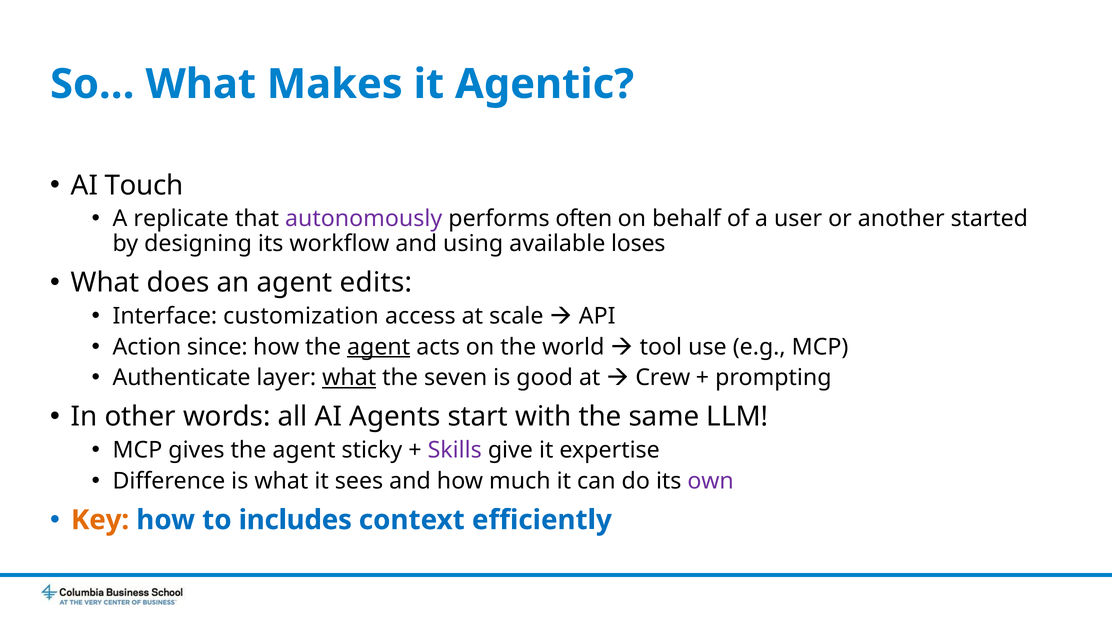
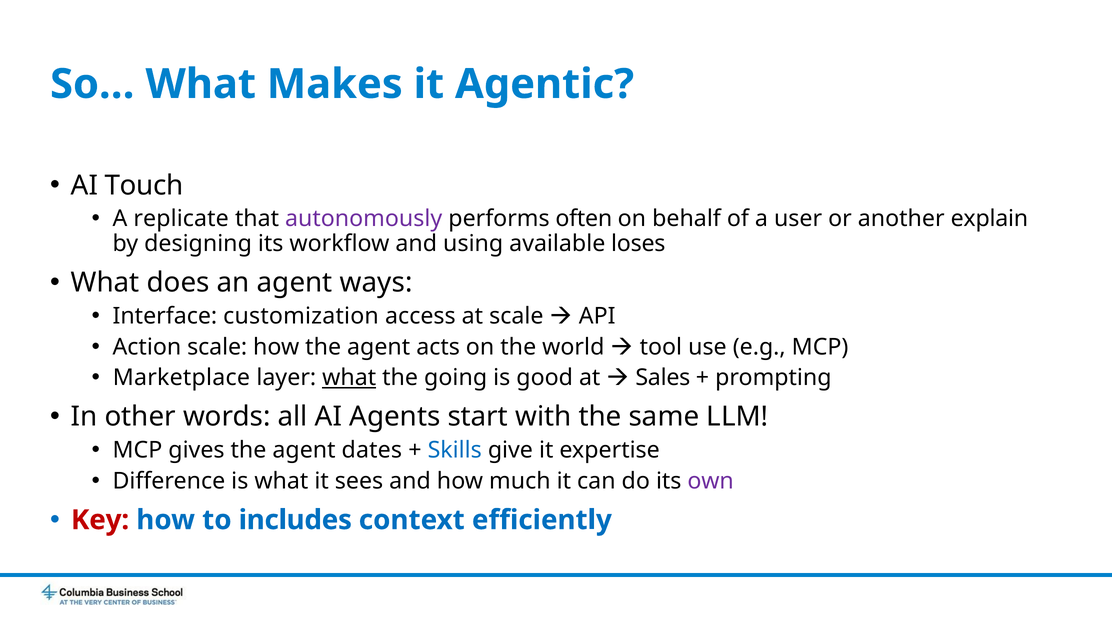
started: started -> explain
edits: edits -> ways
Action since: since -> scale
agent at (379, 347) underline: present -> none
Authenticate: Authenticate -> Marketplace
seven: seven -> going
Crew: Crew -> Sales
sticky: sticky -> dates
Skills colour: purple -> blue
Key colour: orange -> red
